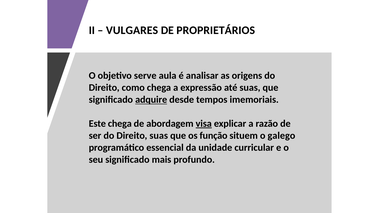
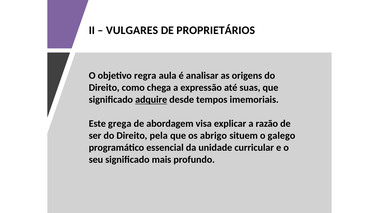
serve: serve -> regra
Este chega: chega -> grega
visa underline: present -> none
Direito suas: suas -> pela
função: função -> abrigo
